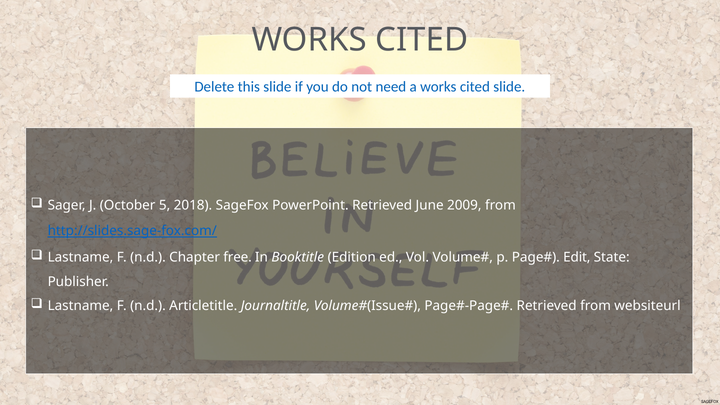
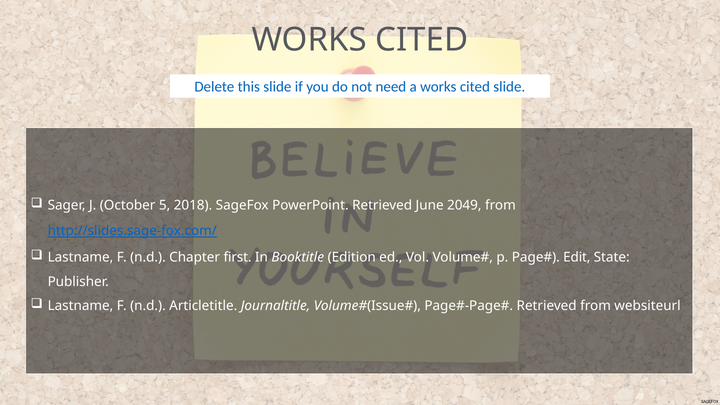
2009: 2009 -> 2049
free: free -> first
